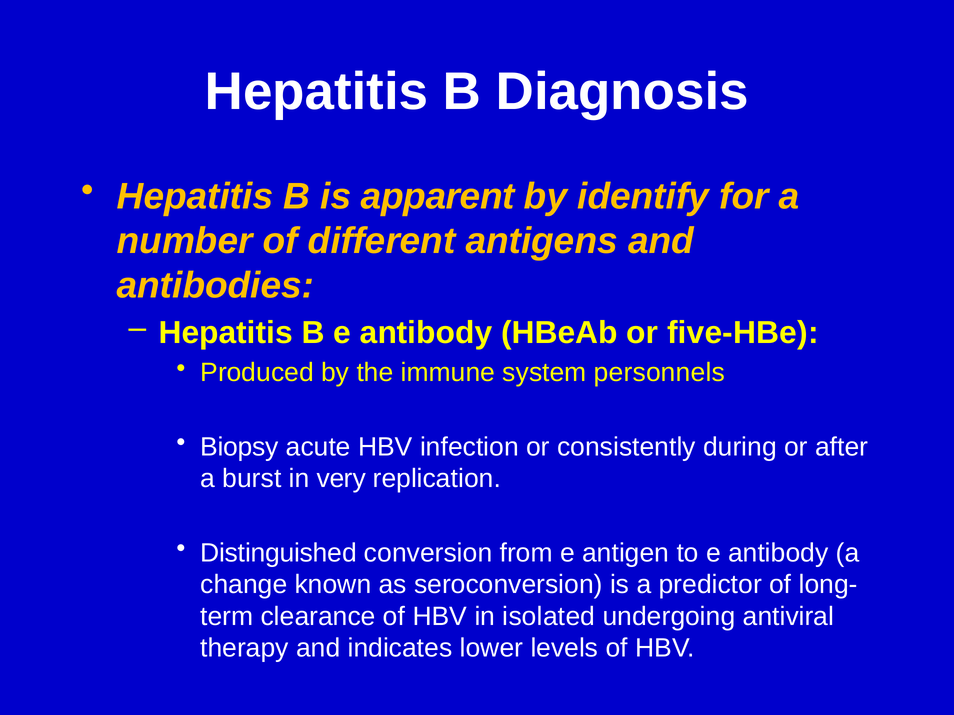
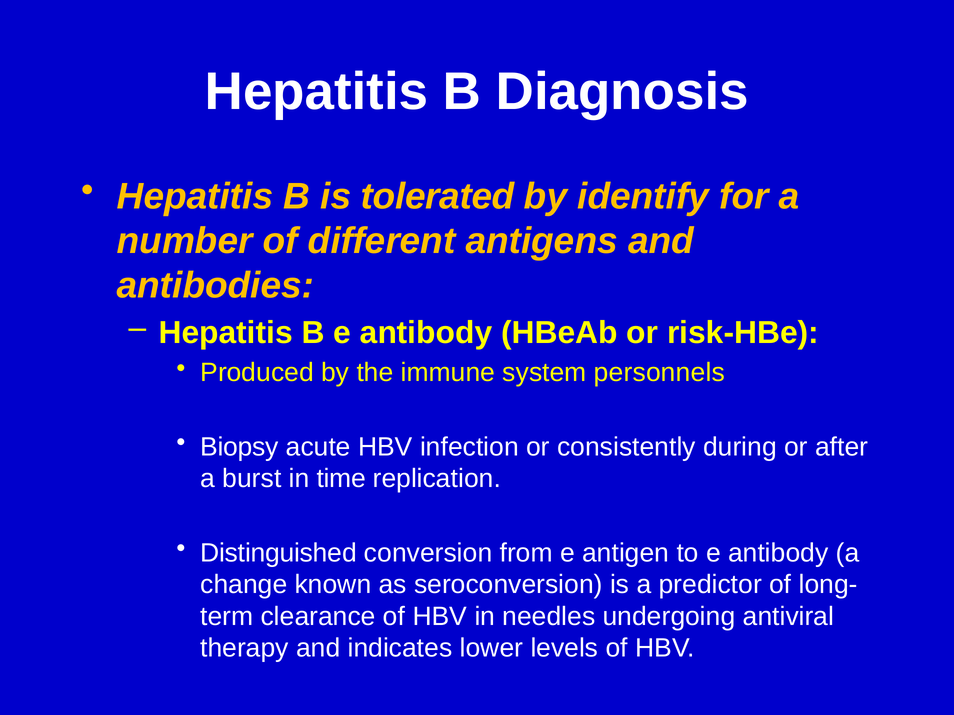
apparent: apparent -> tolerated
five-HBe: five-HBe -> risk-HBe
very: very -> time
isolated: isolated -> needles
